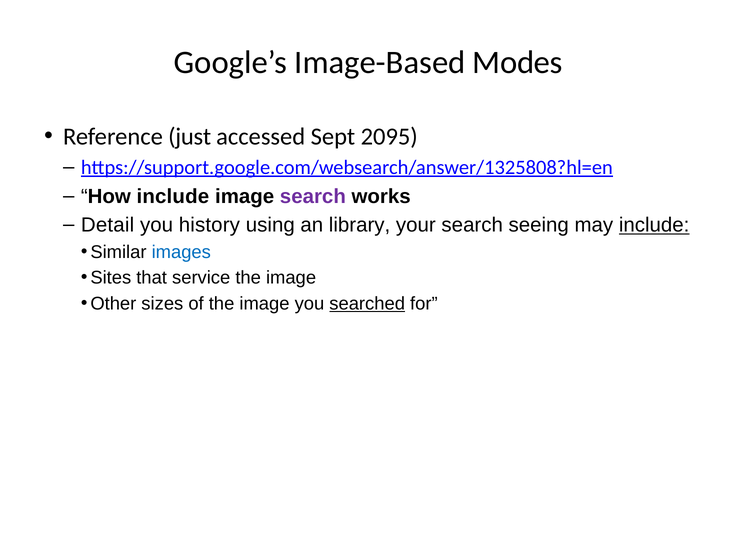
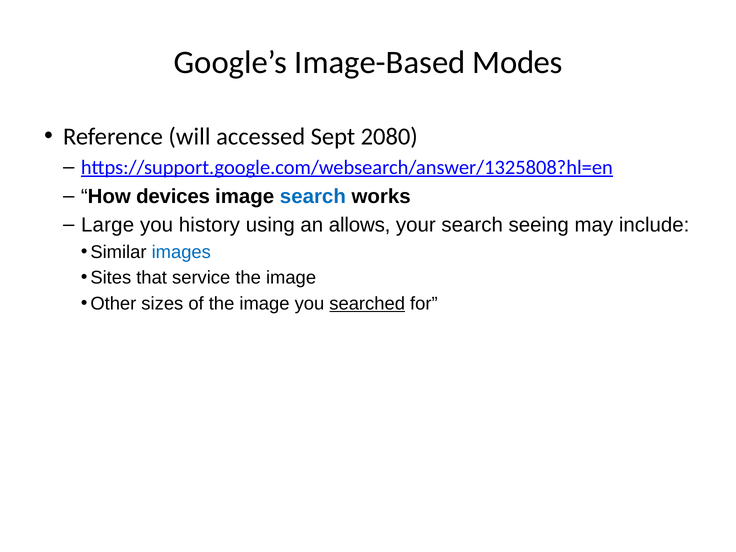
just: just -> will
2095: 2095 -> 2080
How include: include -> devices
search at (313, 197) colour: purple -> blue
Detail: Detail -> Large
library: library -> allows
include at (654, 225) underline: present -> none
